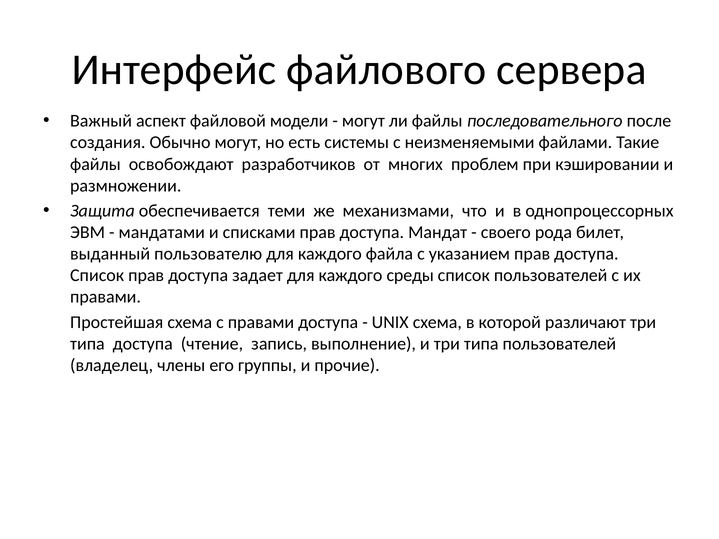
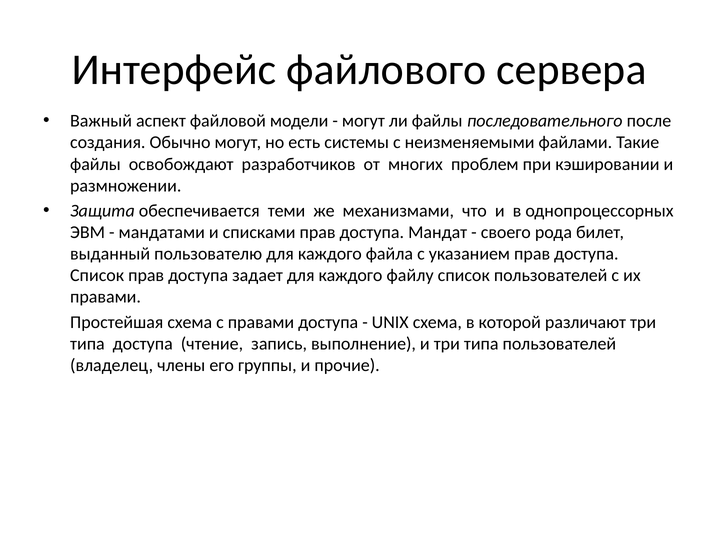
среды: среды -> файлу
